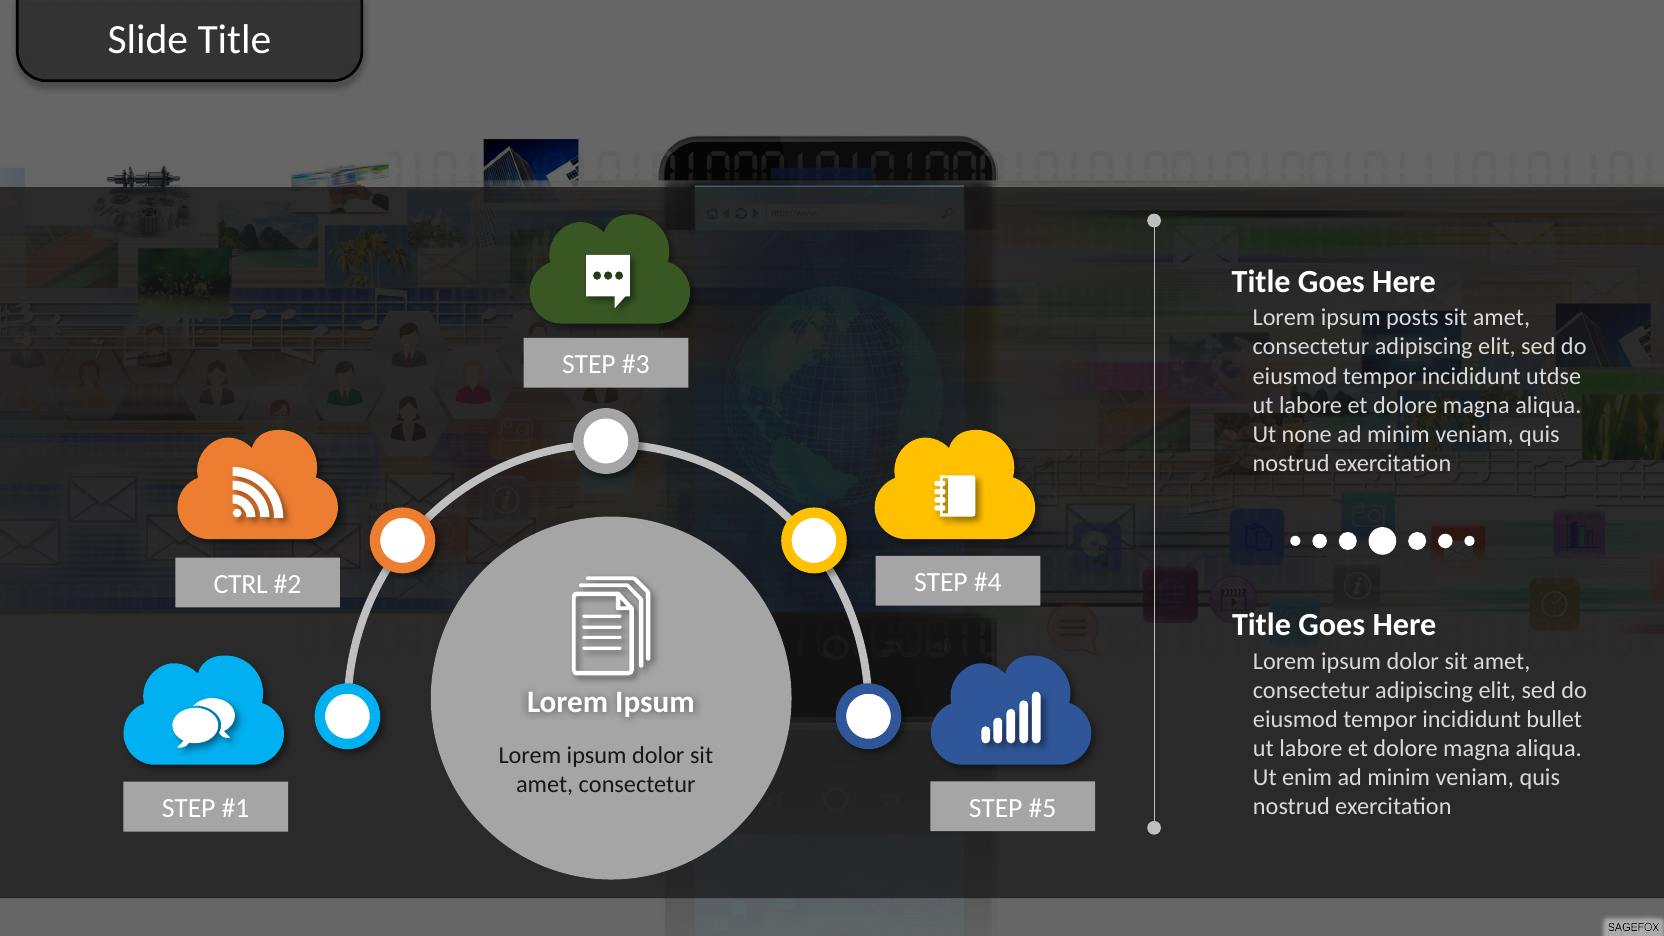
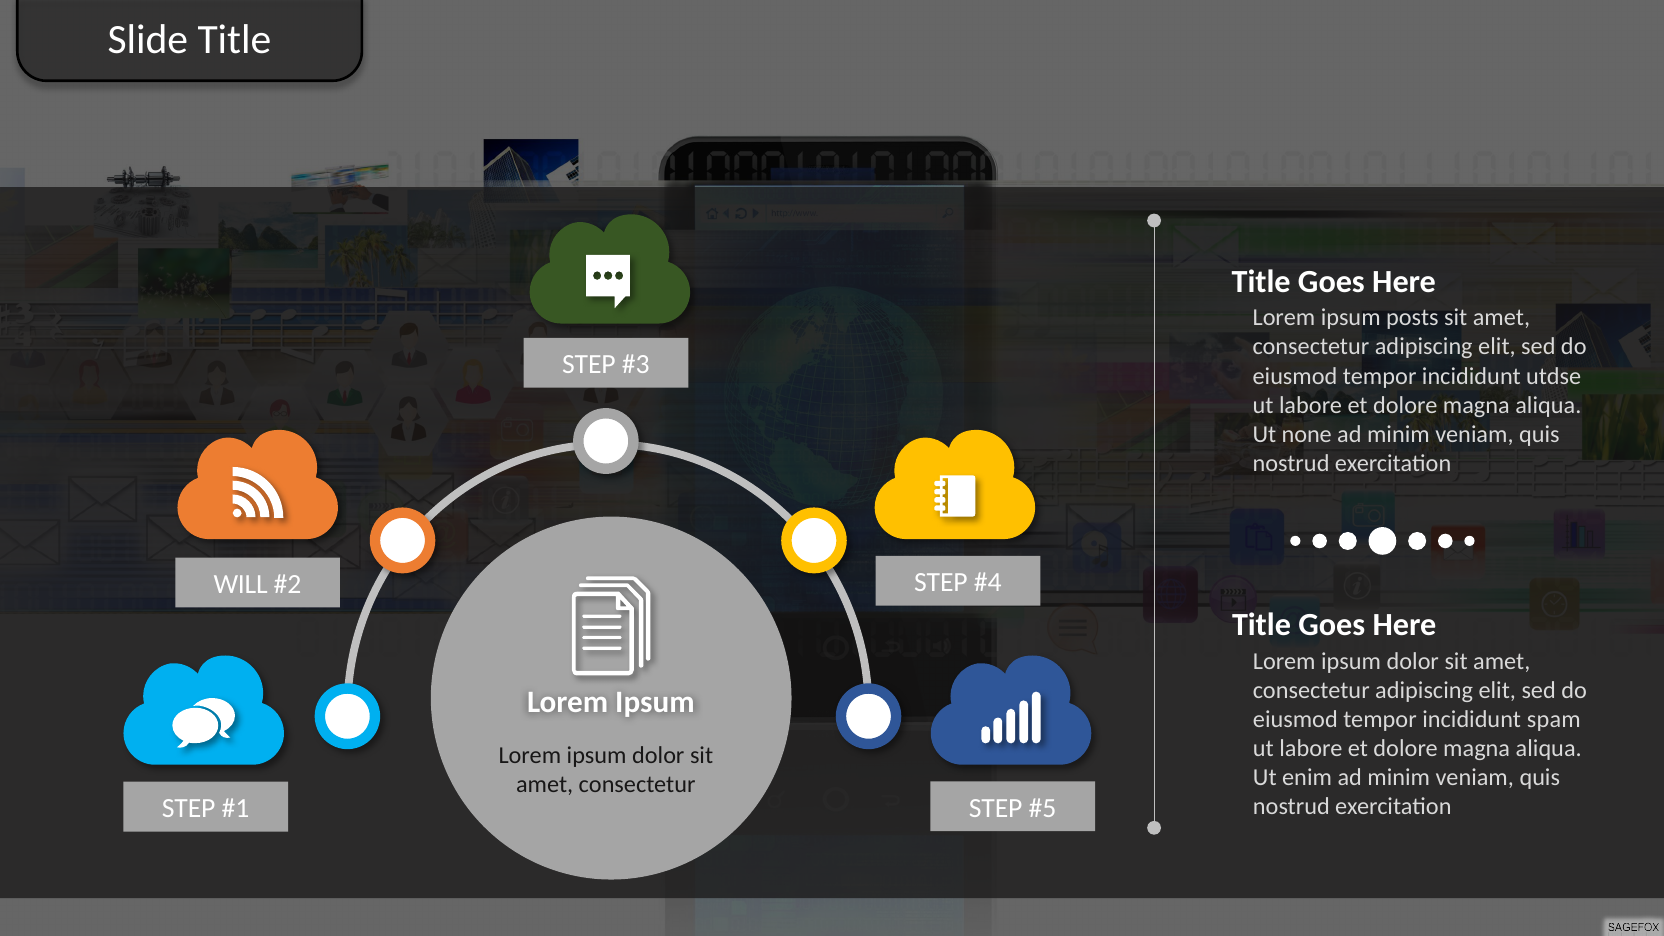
CTRL: CTRL -> WILL
bullet: bullet -> spam
